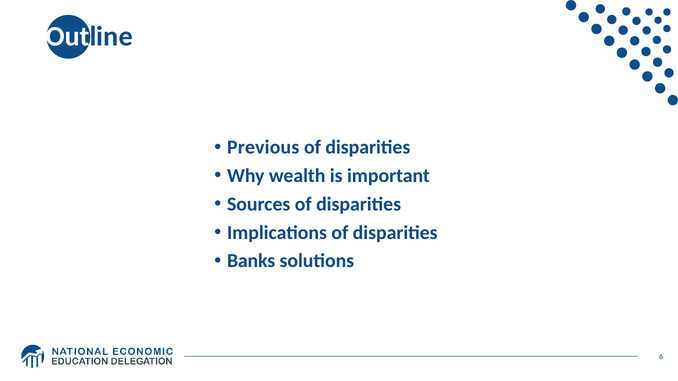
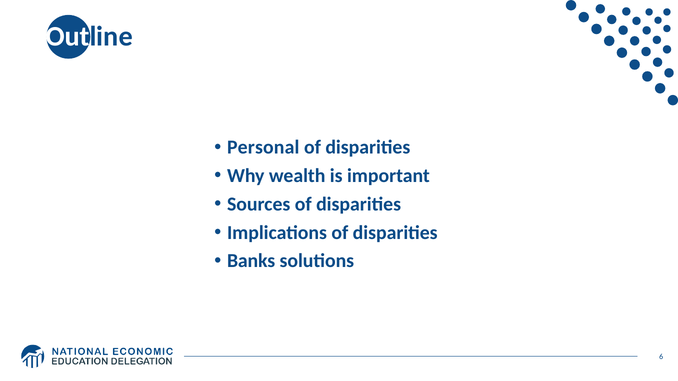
Previous: Previous -> Personal
